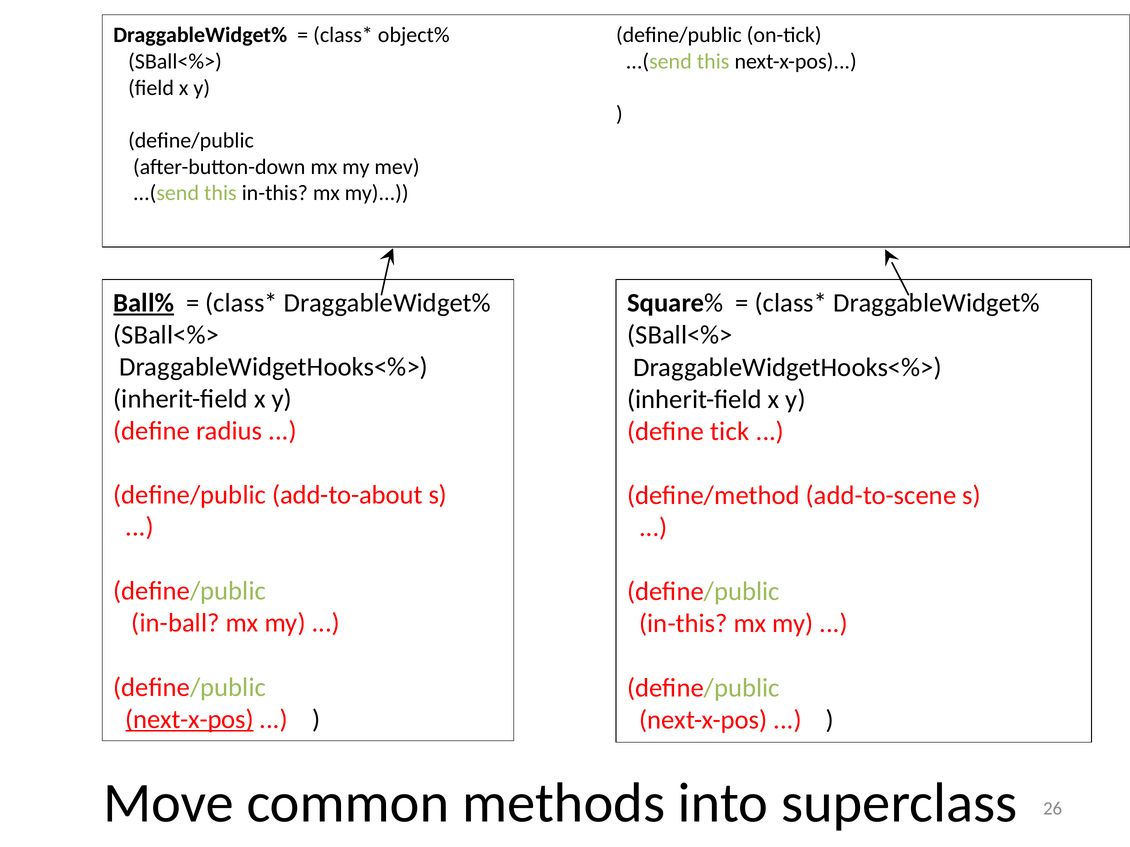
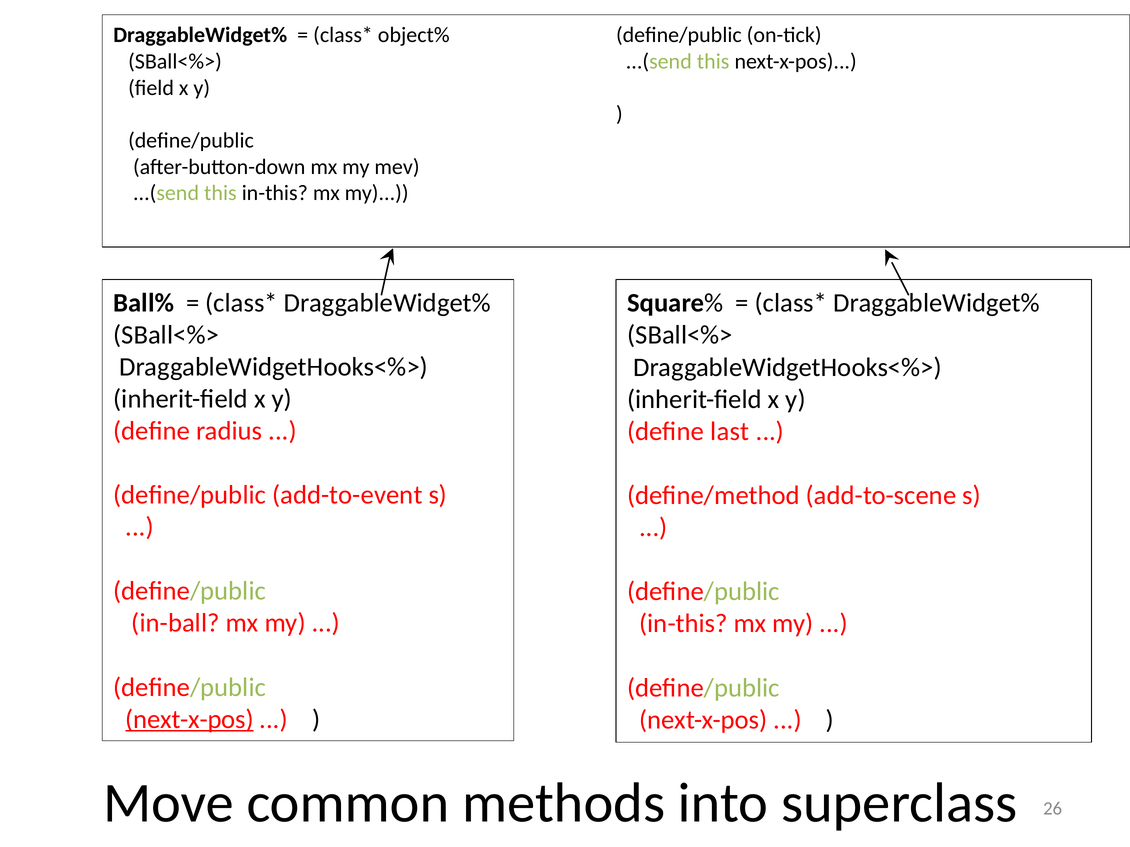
Ball% underline: present -> none
tick: tick -> last
add-to-about: add-to-about -> add-to-event
